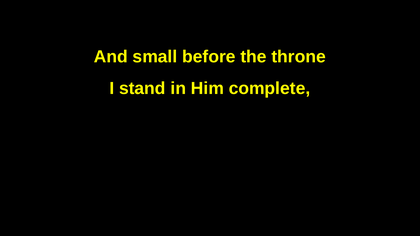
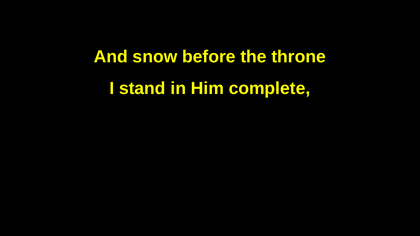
small: small -> snow
